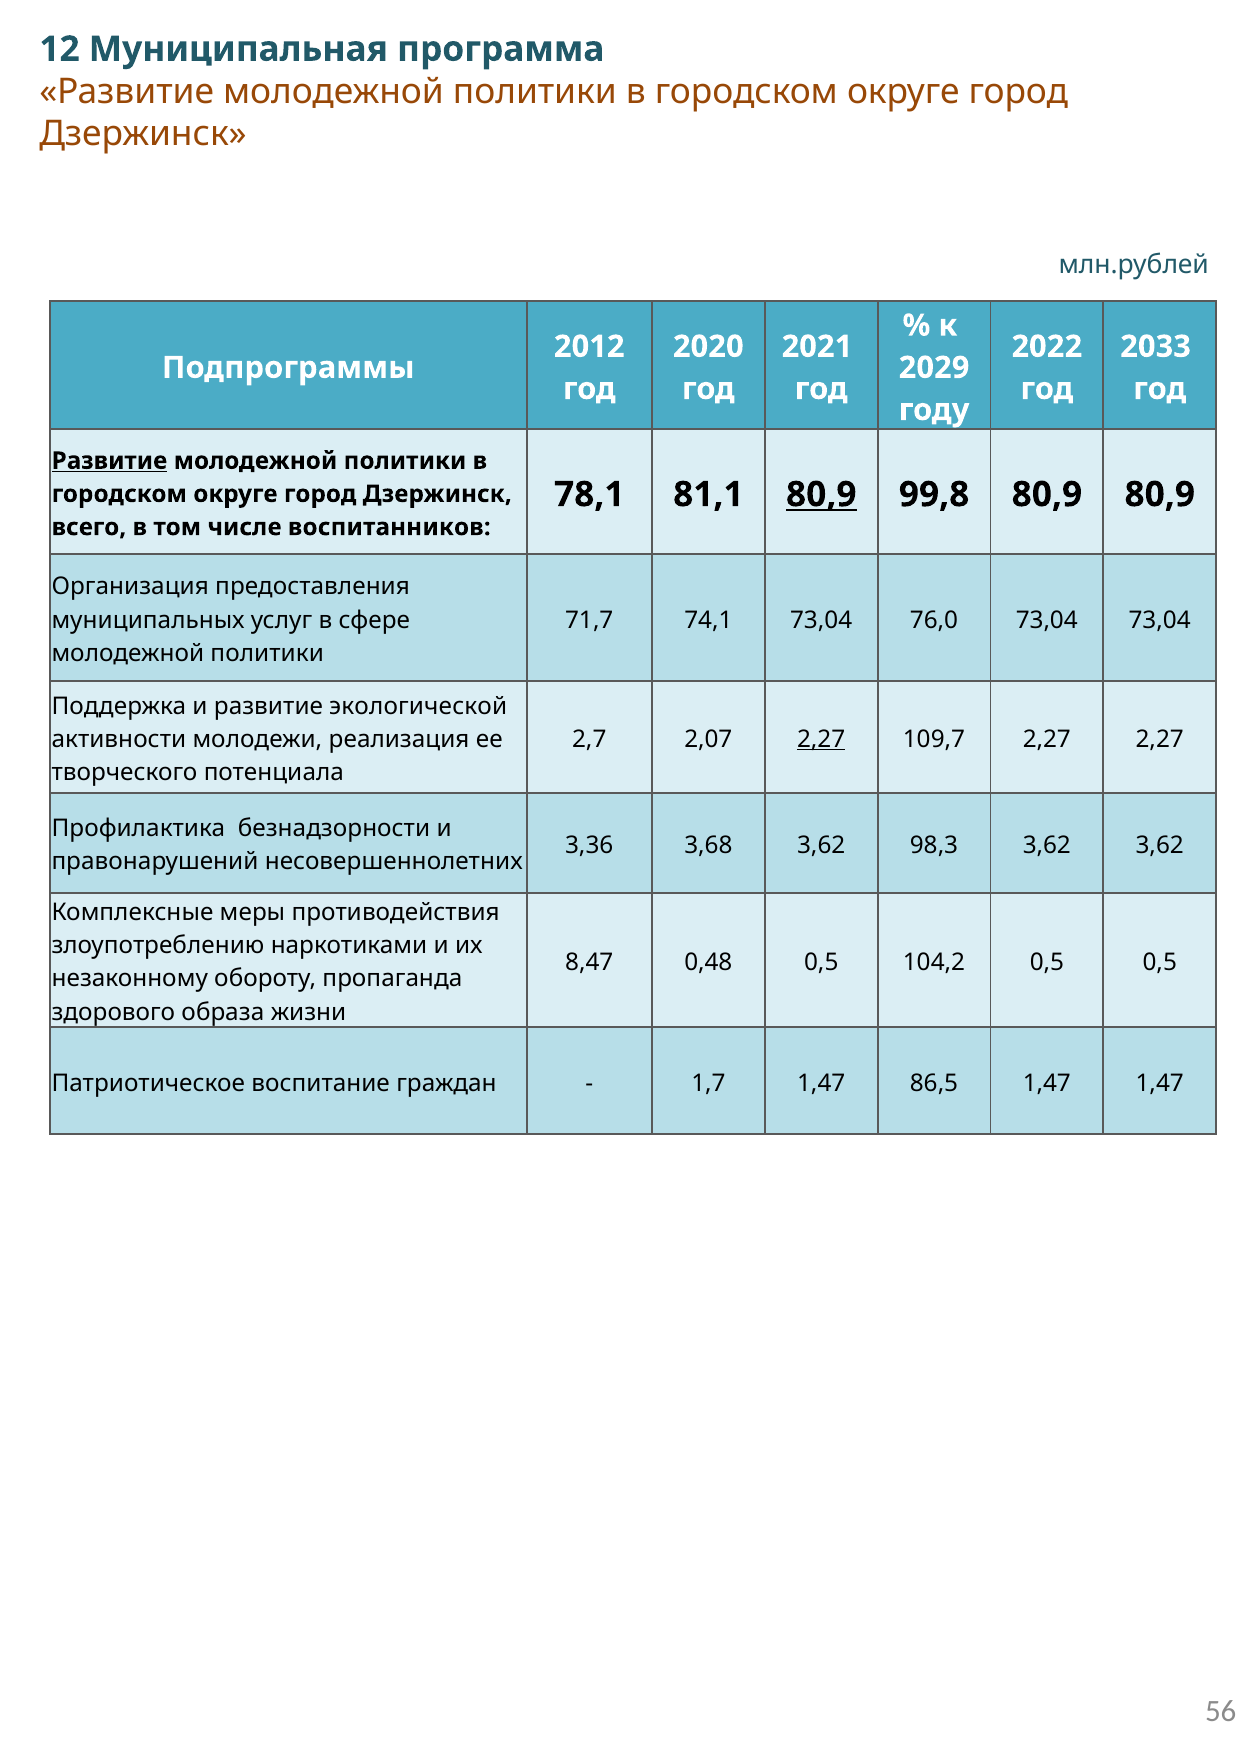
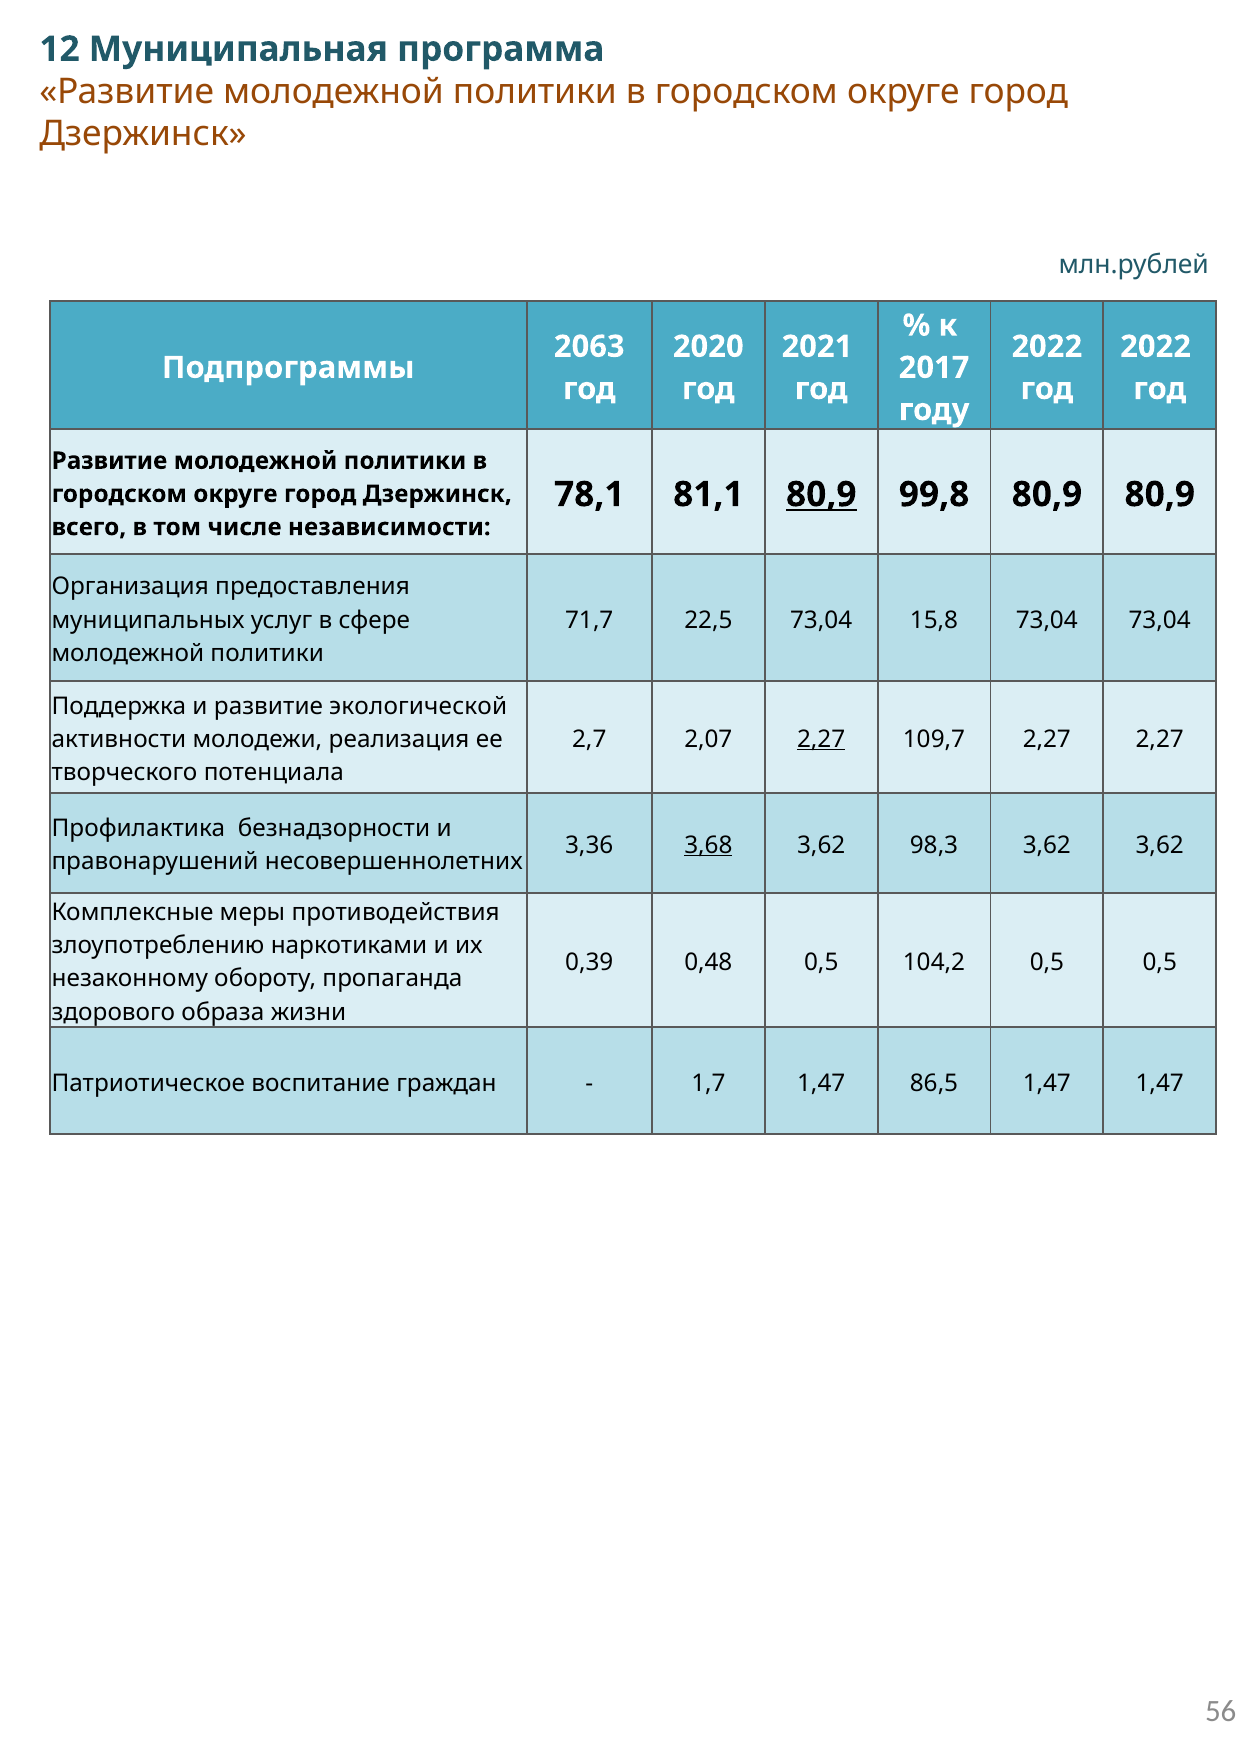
2012: 2012 -> 2063
2033 at (1156, 346): 2033 -> 2022
2029: 2029 -> 2017
Развитие at (109, 461) underline: present -> none
воспитанников: воспитанников -> независимости
74,1: 74,1 -> 22,5
76,0: 76,0 -> 15,8
3,68 underline: none -> present
8,47: 8,47 -> 0,39
